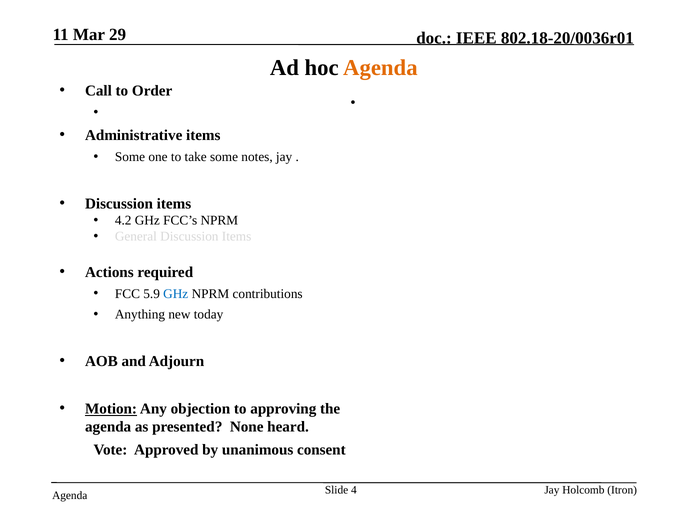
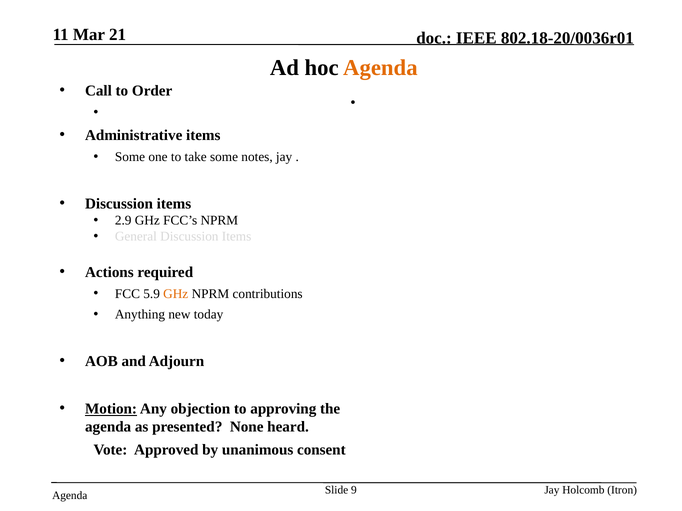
29: 29 -> 21
4.2: 4.2 -> 2.9
GHz at (176, 294) colour: blue -> orange
4: 4 -> 9
